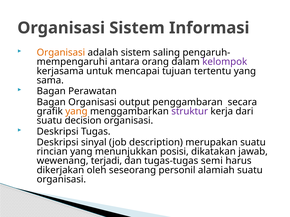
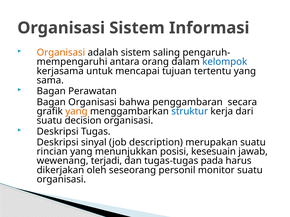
kelompok colour: purple -> blue
output: output -> bahwa
struktur colour: purple -> blue
dikatakan: dikatakan -> kesesuain
semi: semi -> pada
alamiah: alamiah -> monitor
